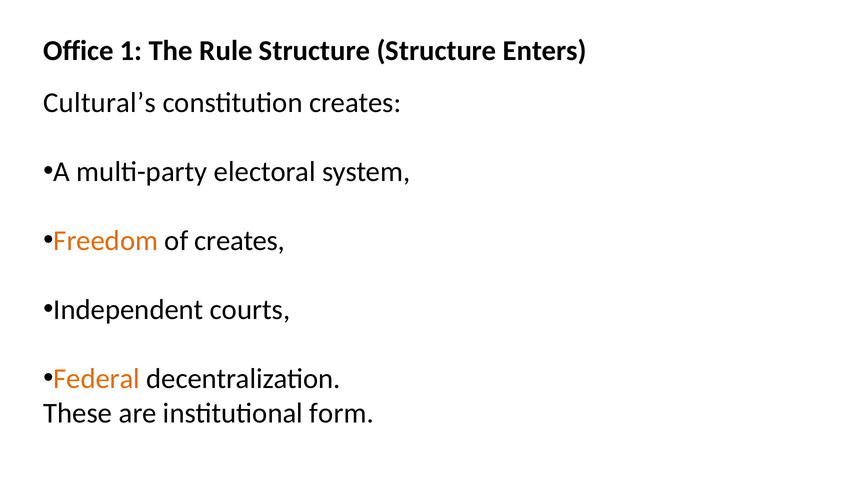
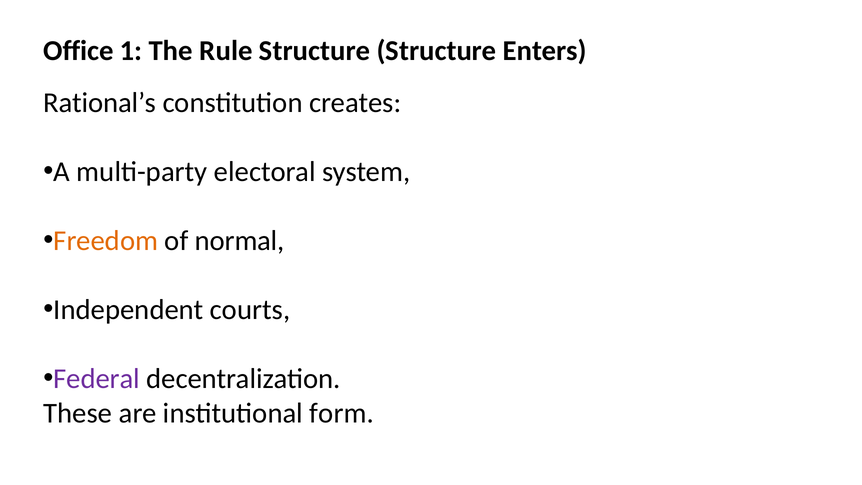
Cultural’s: Cultural’s -> Rational’s
of creates: creates -> normal
Federal colour: orange -> purple
